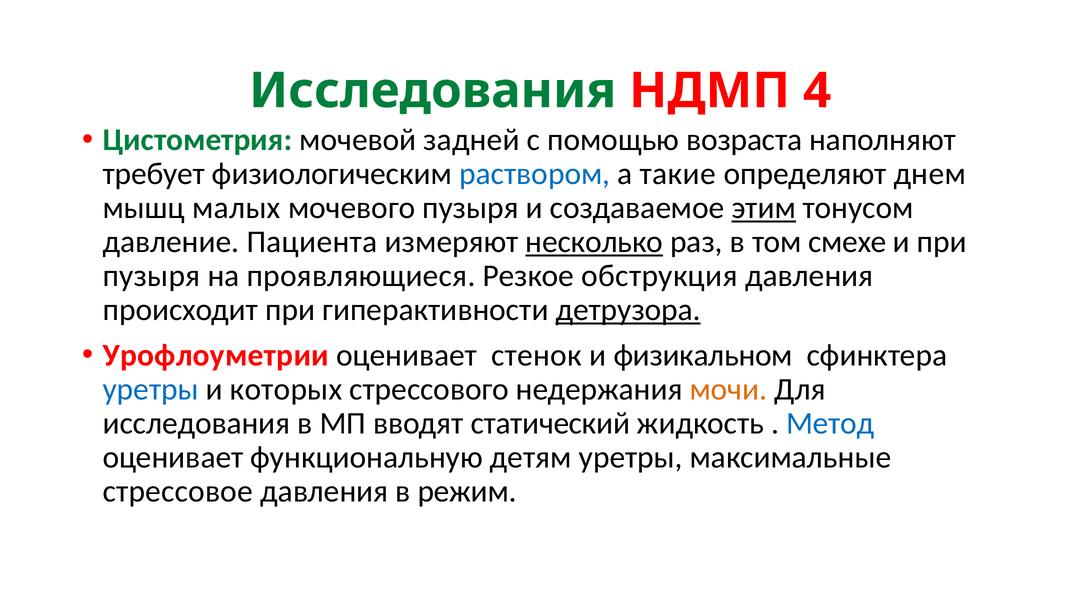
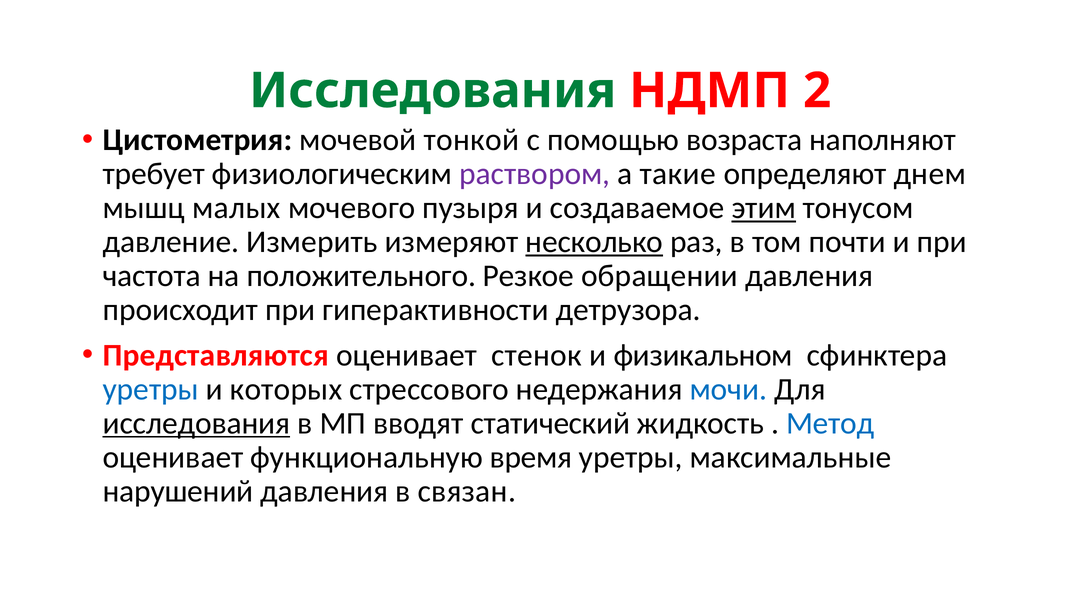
4: 4 -> 2
Цистометрия colour: green -> black
задней: задней -> тонкой
раствором colour: blue -> purple
Пациента: Пациента -> Измерить
смехе: смехе -> почти
пузыря at (152, 276): пузыря -> частота
проявляющиеся: проявляющиеся -> положительного
обструкция: обструкция -> обращении
детрузора underline: present -> none
Урофлоуметрии: Урофлоуметрии -> Представляются
мочи colour: orange -> blue
исследования at (196, 423) underline: none -> present
детям: детям -> время
стрессовое: стрессовое -> нарушений
режим: режим -> связан
